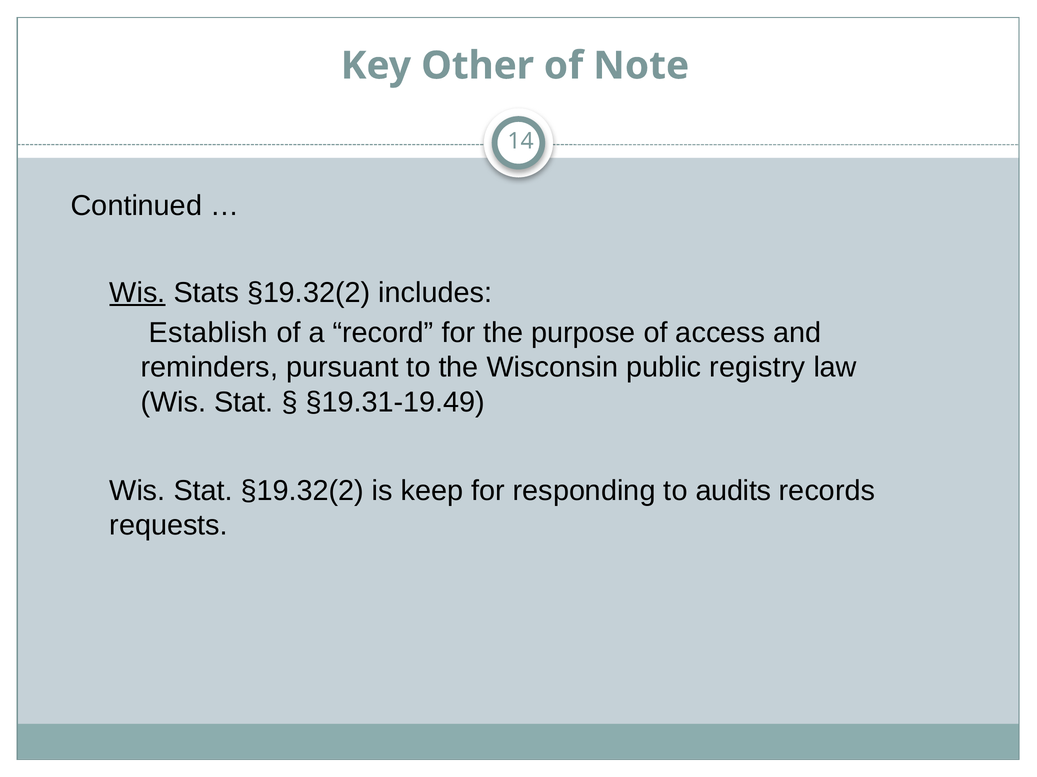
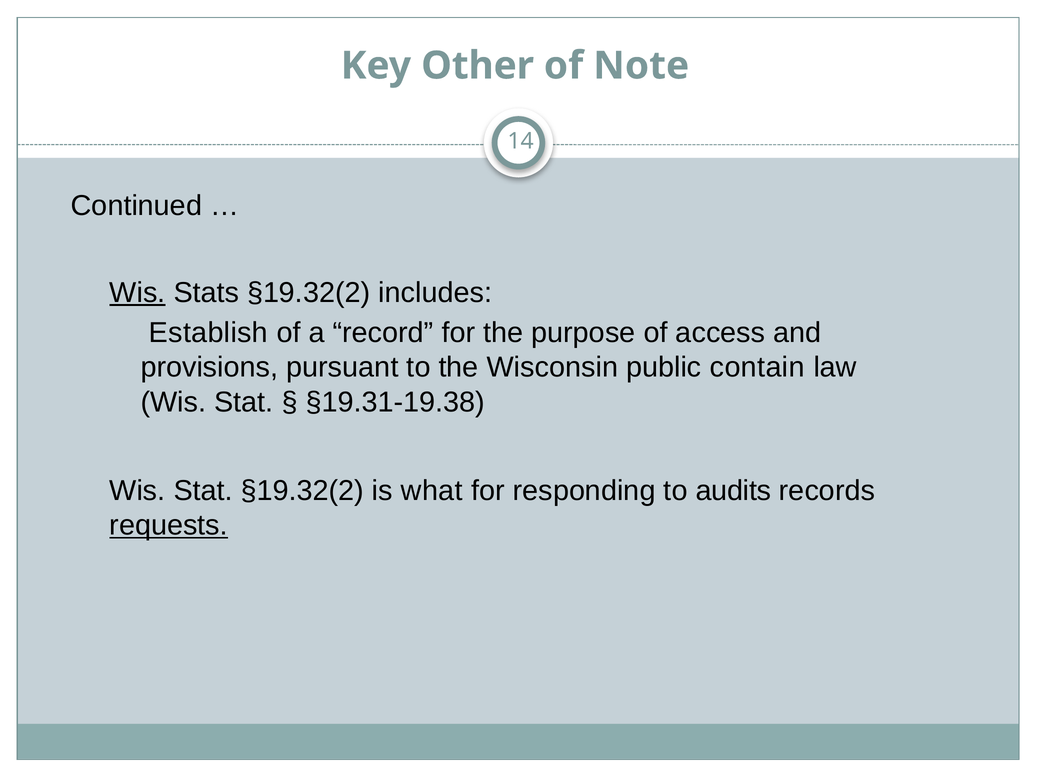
reminders: reminders -> provisions
registry: registry -> contain
§19.31-19.49: §19.31-19.49 -> §19.31-19.38
keep: keep -> what
requests underline: none -> present
